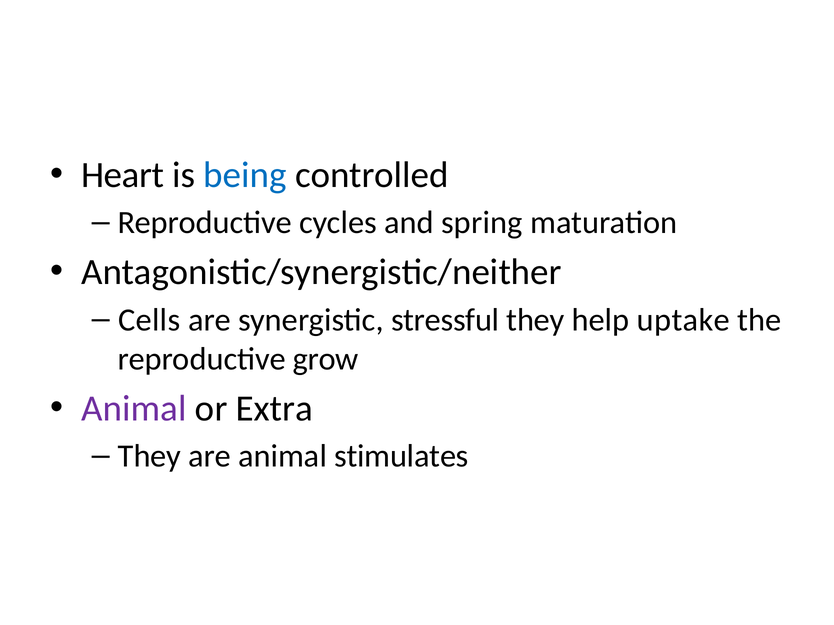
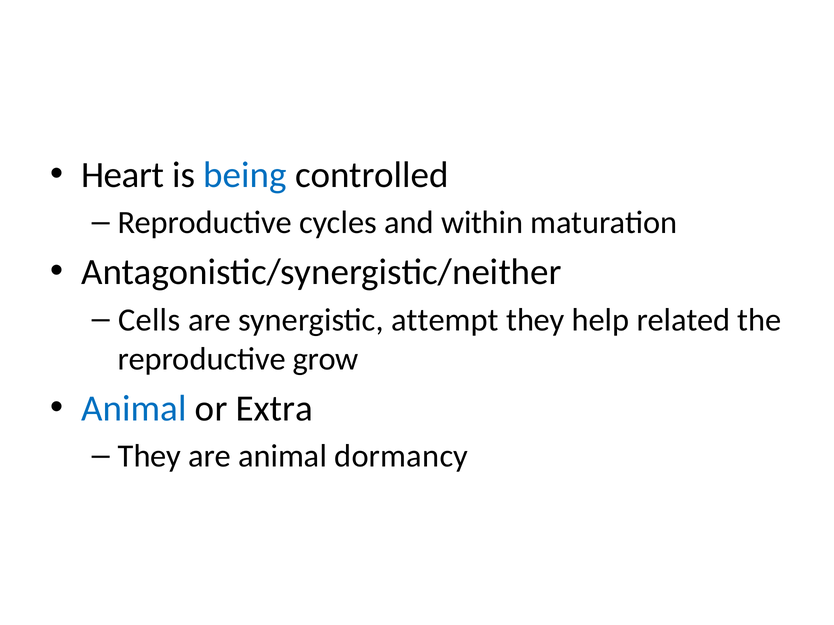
spring: spring -> within
stressful: stressful -> attempt
uptake: uptake -> related
Animal at (134, 409) colour: purple -> blue
stimulates: stimulates -> dormancy
